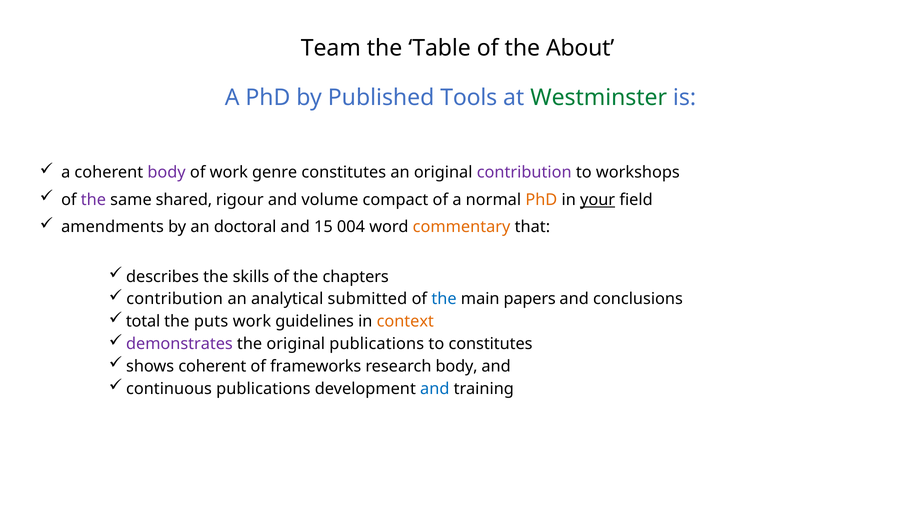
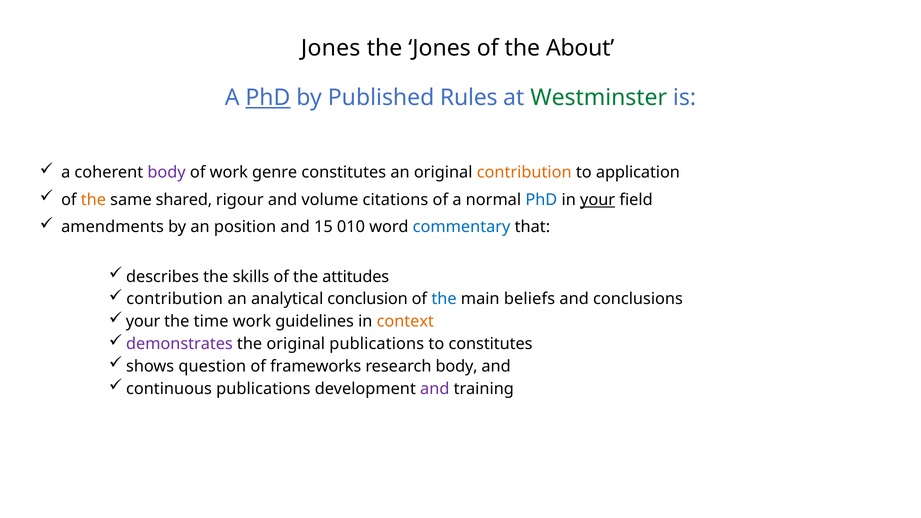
Team at (331, 48): Team -> Jones
the Table: Table -> Jones
PhD at (268, 98) underline: none -> present
Tools: Tools -> Rules
contribution at (524, 173) colour: purple -> orange
workshops: workshops -> application
the at (93, 200) colour: purple -> orange
compact: compact -> citations
PhD at (541, 200) colour: orange -> blue
doctoral: doctoral -> position
004: 004 -> 010
commentary colour: orange -> blue
chapters: chapters -> attitudes
submitted: submitted -> conclusion
papers: papers -> beliefs
total at (143, 322): total -> your
puts: puts -> time
shows coherent: coherent -> question
and at (435, 389) colour: blue -> purple
